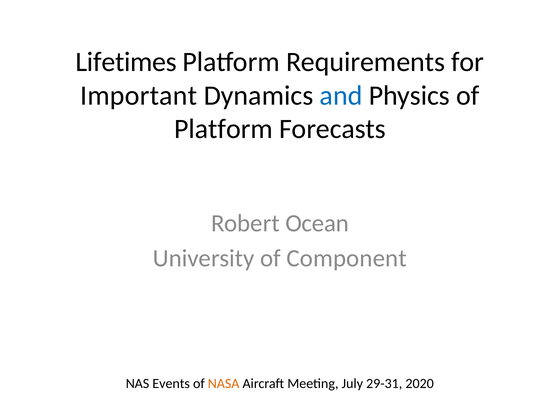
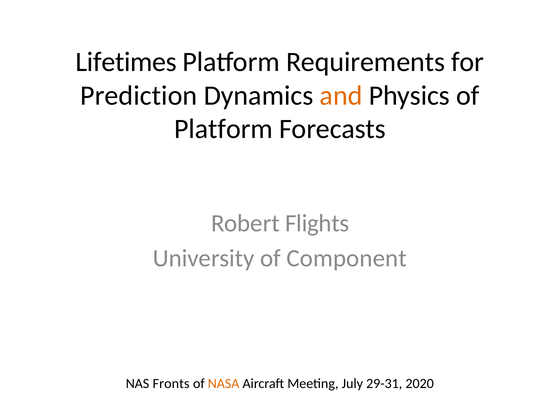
Important: Important -> Prediction
and colour: blue -> orange
Ocean: Ocean -> Flights
Events: Events -> Fronts
